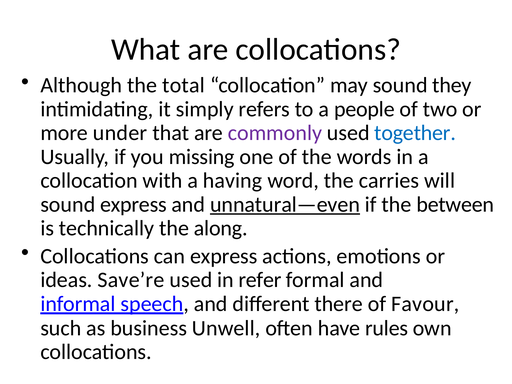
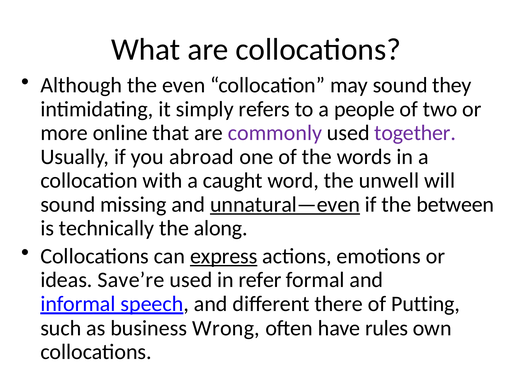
total: total -> even
under: under -> online
together colour: blue -> purple
missing: missing -> abroad
having: having -> caught
carries: carries -> unwell
sound express: express -> missing
express at (224, 256) underline: none -> present
Favour: Favour -> Putting
Unwell: Unwell -> Wrong
